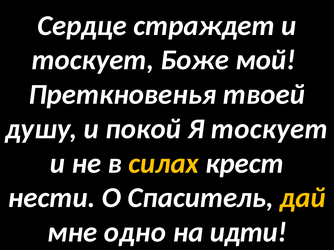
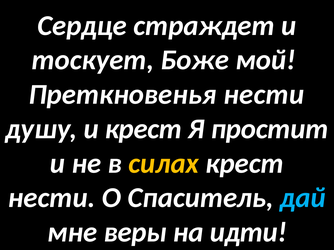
Преткновенья твоей: твоей -> нести
и покой: покой -> крест
Я тоскует: тоскует -> простит
дай colour: yellow -> light blue
одно: одно -> веры
